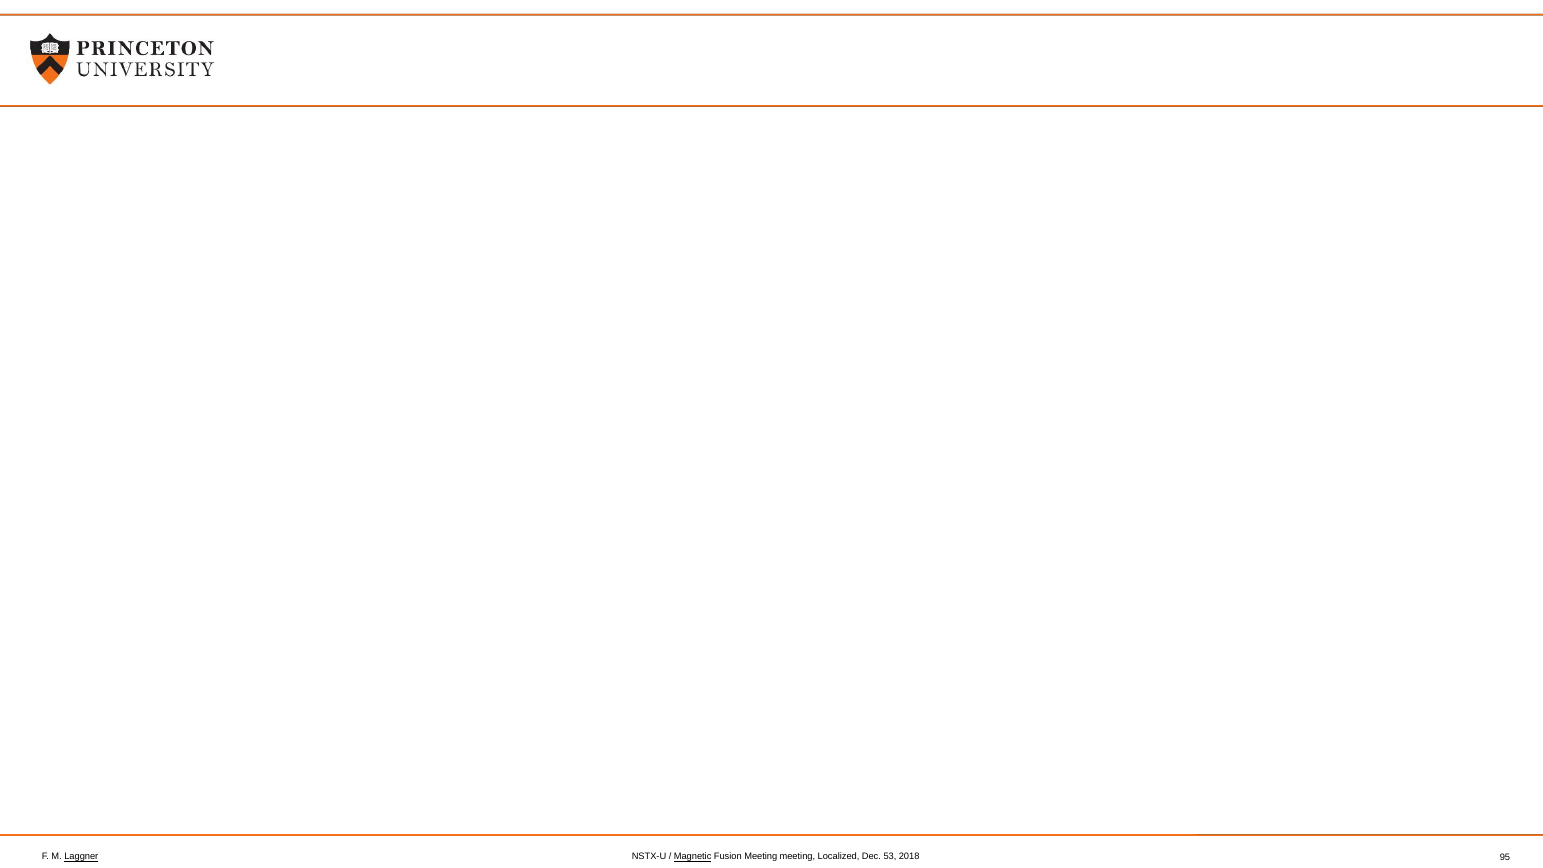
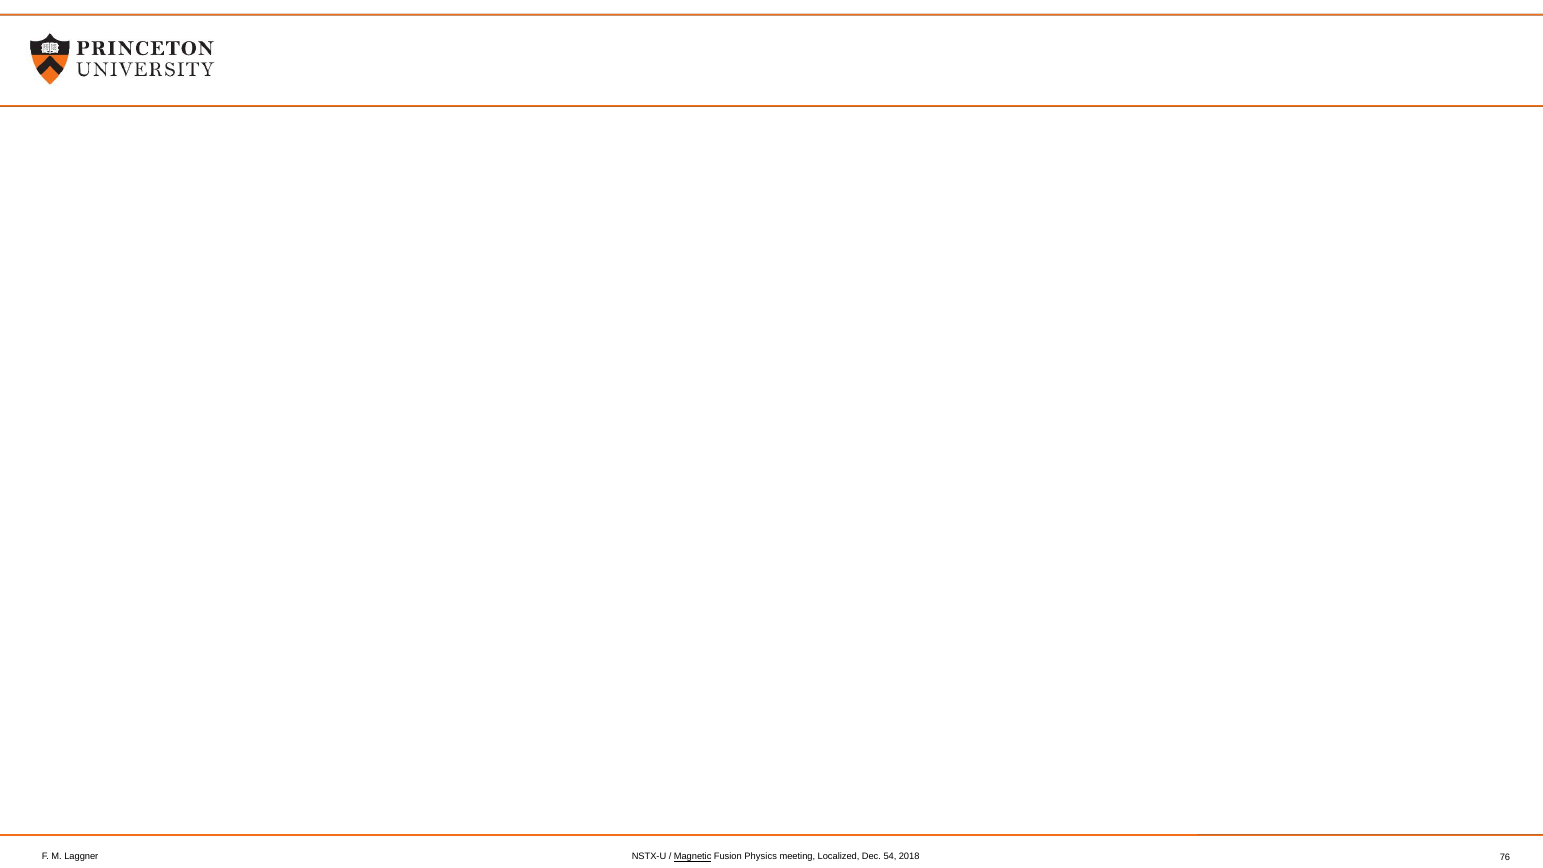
Laggner underline: present -> none
Fusion Meeting: Meeting -> Physics
53: 53 -> 54
95: 95 -> 76
